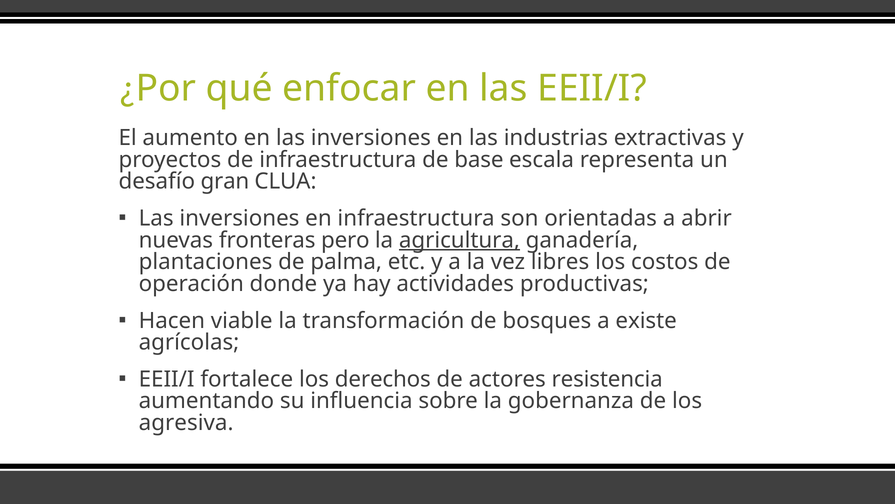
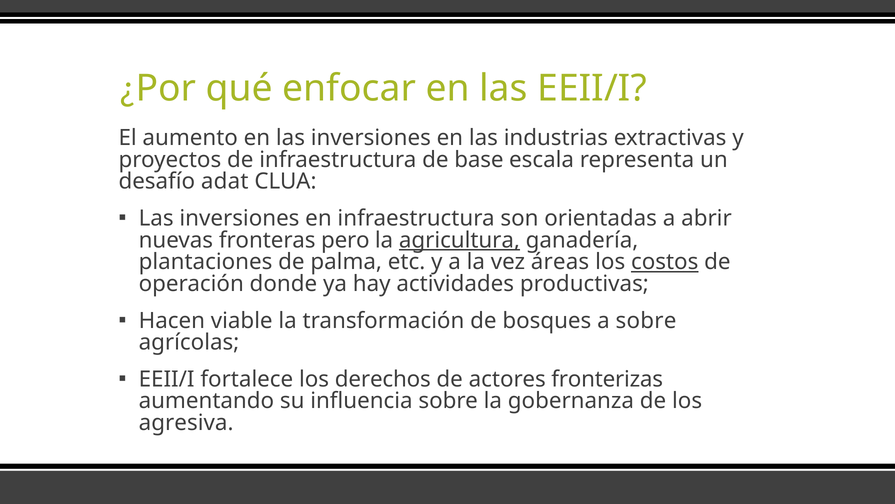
gran: gran -> adat
libres: libres -> áreas
costos underline: none -> present
a existe: existe -> sobre
resistencia: resistencia -> fronterizas
